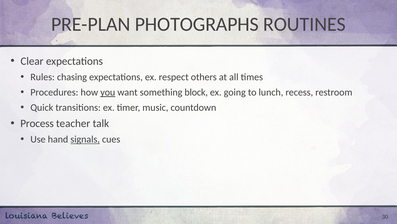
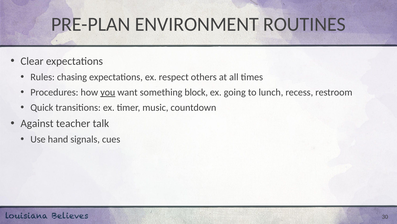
PHOTOGRAPHS: PHOTOGRAPHS -> ENVIRONMENT
Process: Process -> Against
signals underline: present -> none
